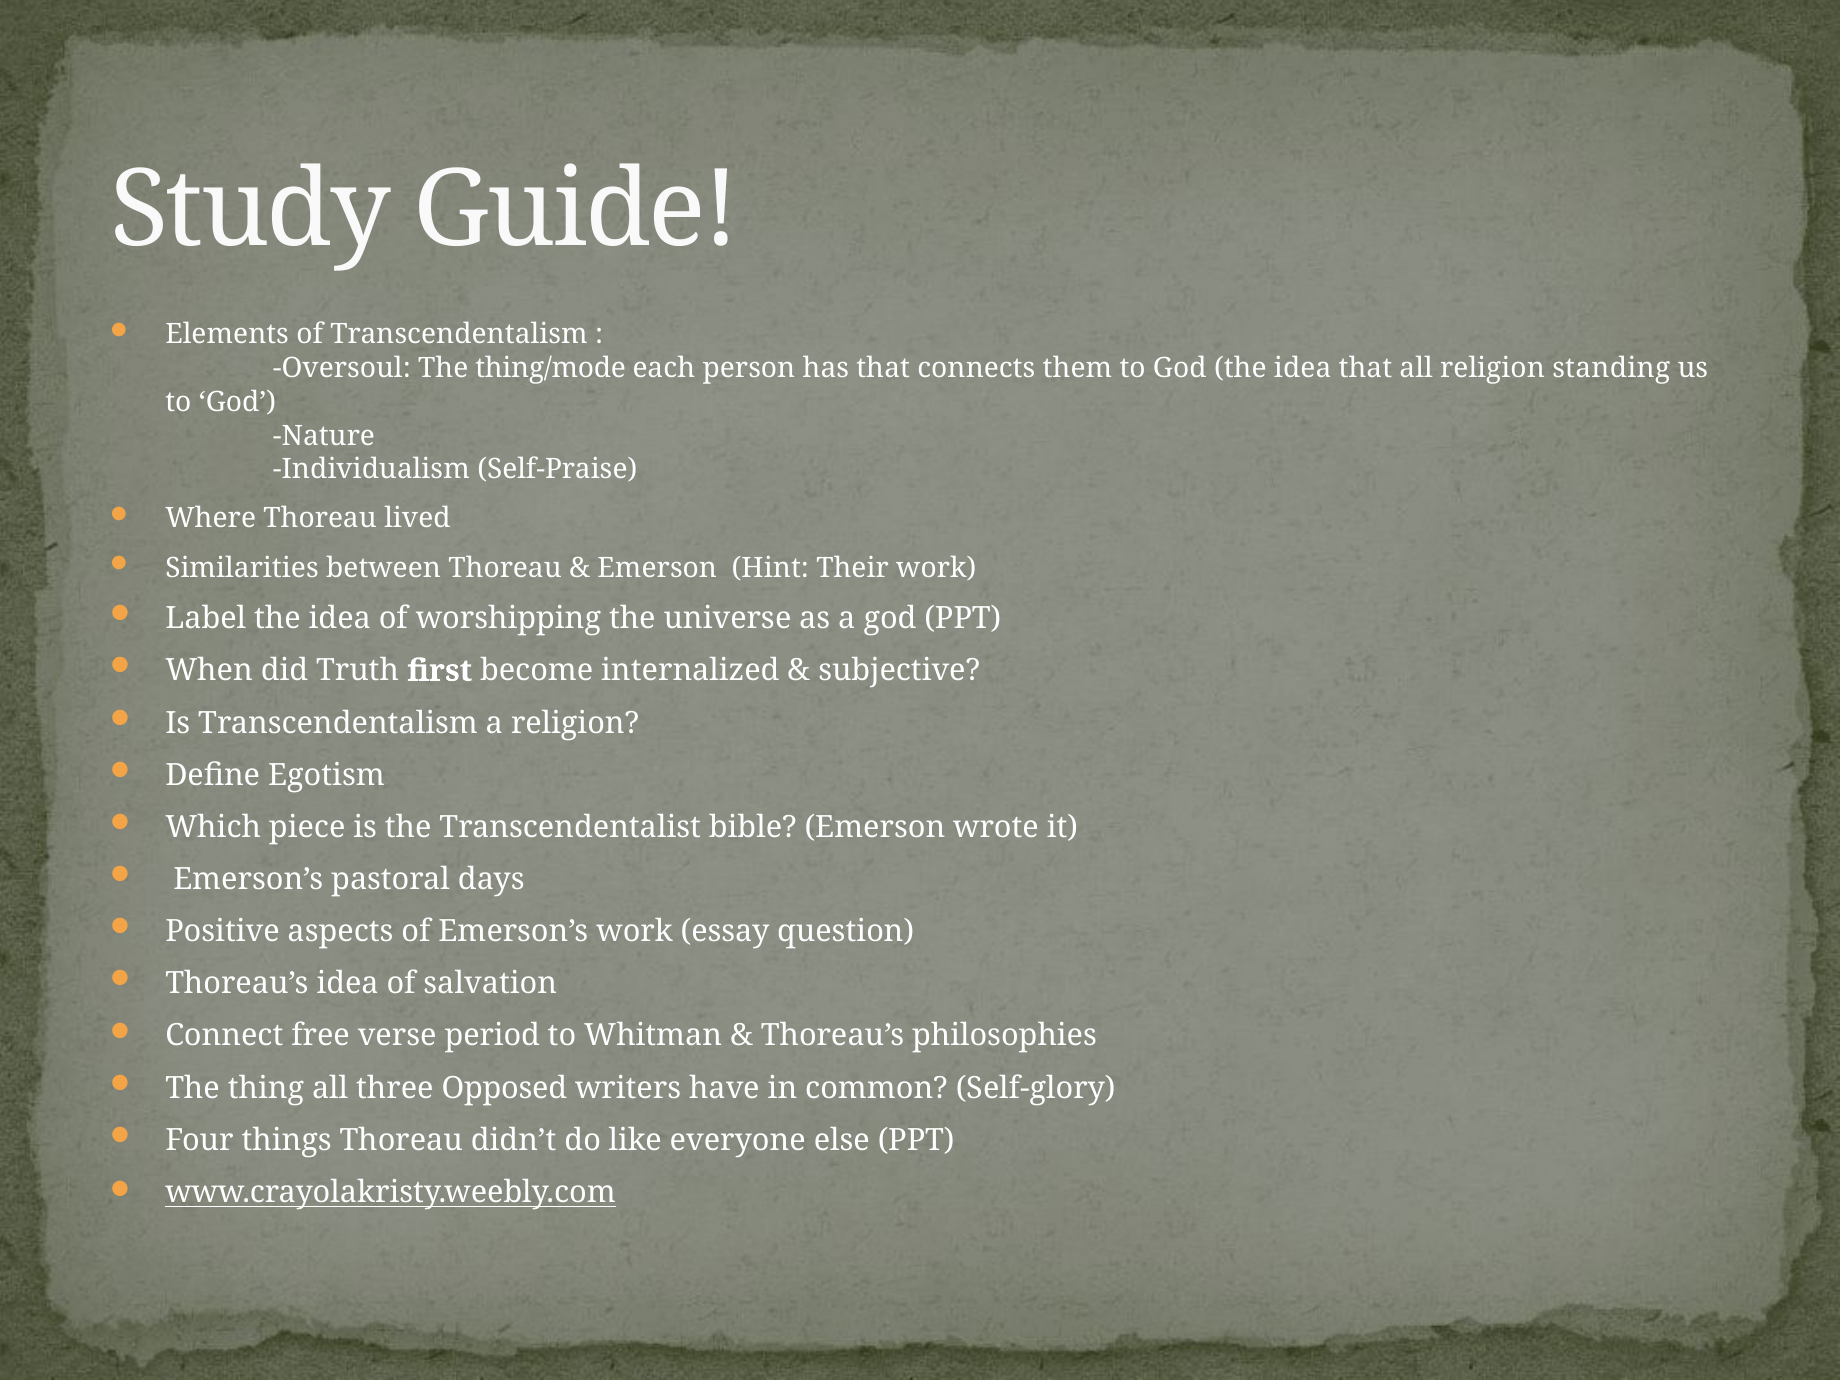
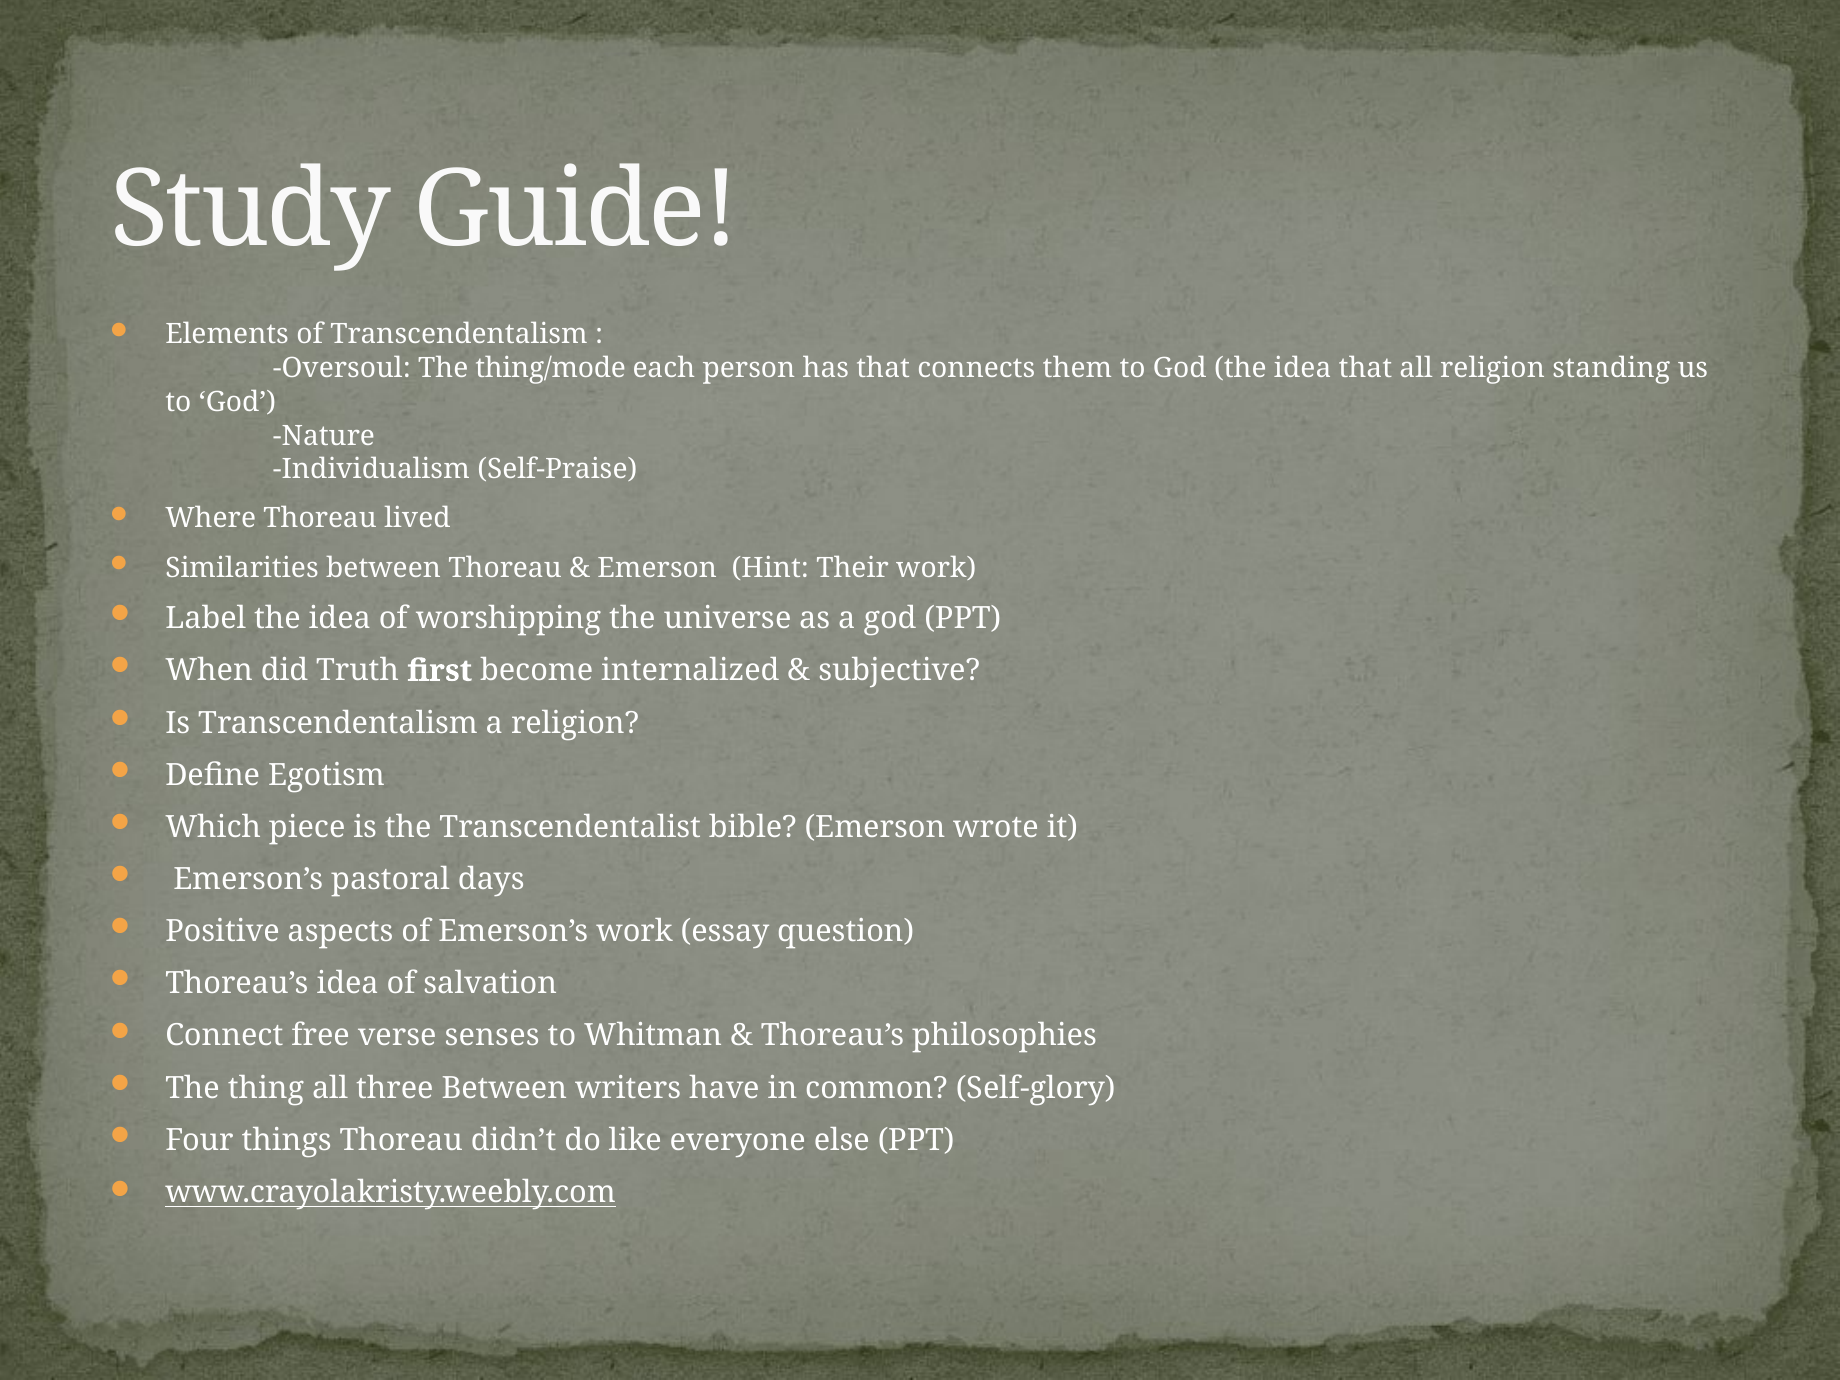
period: period -> senses
three Opposed: Opposed -> Between
